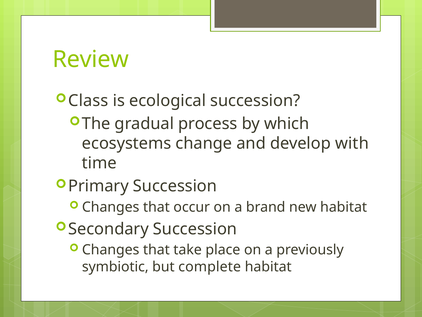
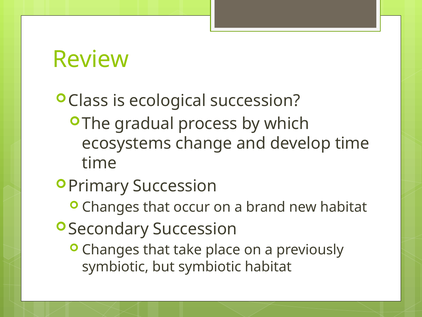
develop with: with -> time
but complete: complete -> symbiotic
